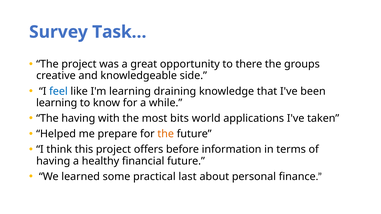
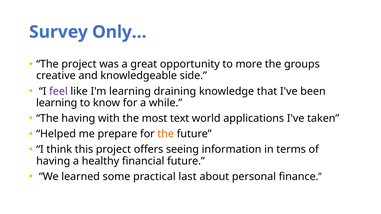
Task…: Task… -> Only…
there: there -> more
feel colour: blue -> purple
bits: bits -> text
before: before -> seeing
